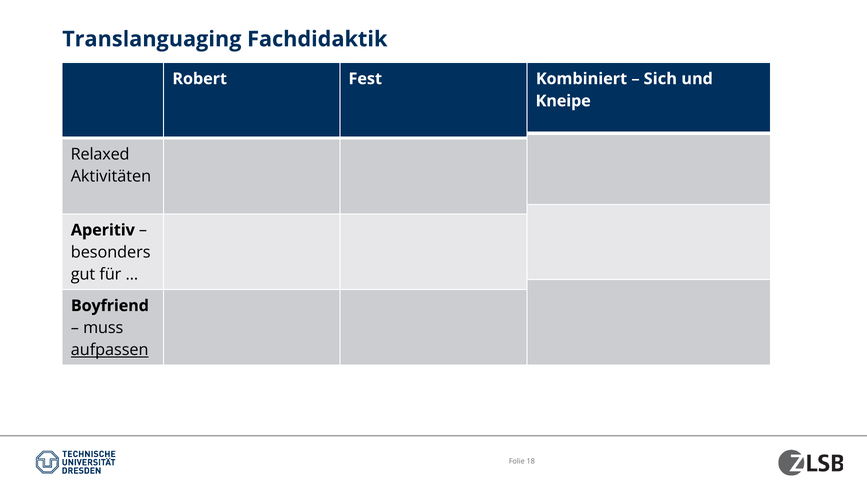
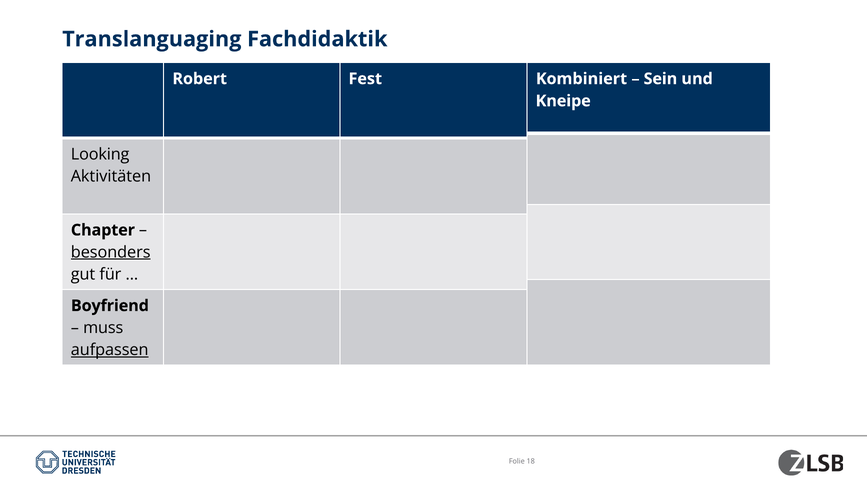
Sich: Sich -> Sein
Relaxed: Relaxed -> Looking
Aperitiv: Aperitiv -> Chapter
besonders underline: none -> present
